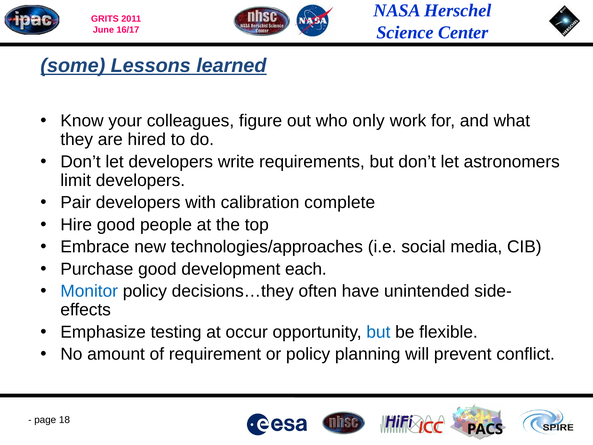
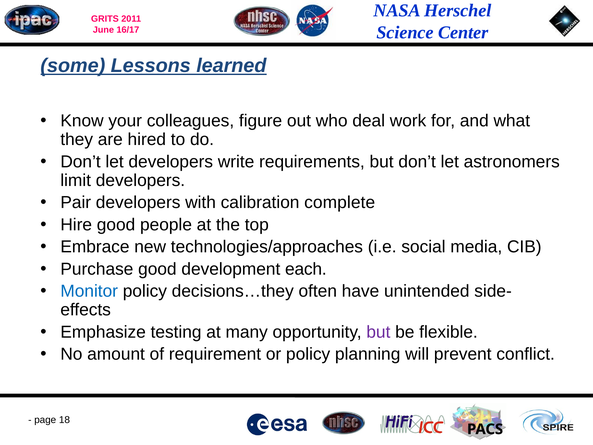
only: only -> deal
occur: occur -> many
but at (378, 332) colour: blue -> purple
